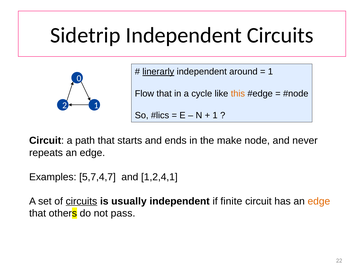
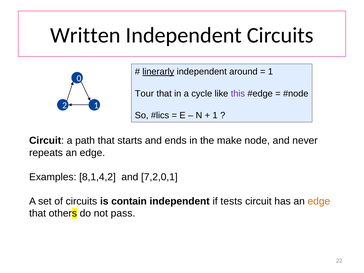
Sidetrip: Sidetrip -> Written
Flow: Flow -> Tour
this colour: orange -> purple
5,7,4,7: 5,7,4,7 -> 8,1,4,2
1,2,4,1: 1,2,4,1 -> 7,2,0,1
circuits at (81, 201) underline: present -> none
usually: usually -> contain
finite: finite -> tests
